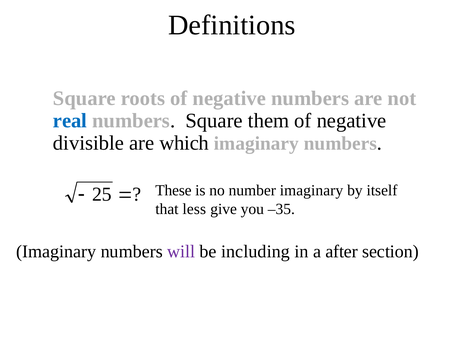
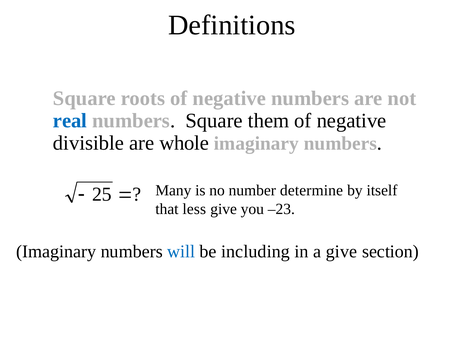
which: which -> whole
These: These -> Many
number imaginary: imaginary -> determine
–35: –35 -> –23
will colour: purple -> blue
a after: after -> give
